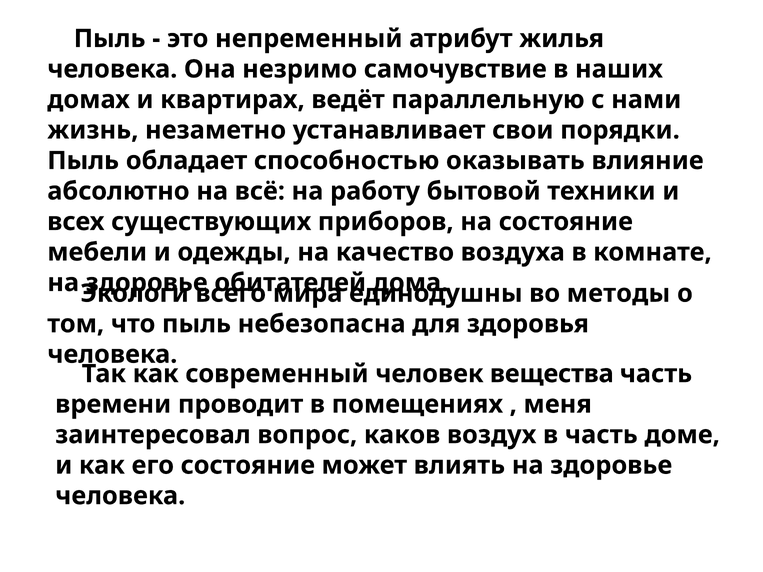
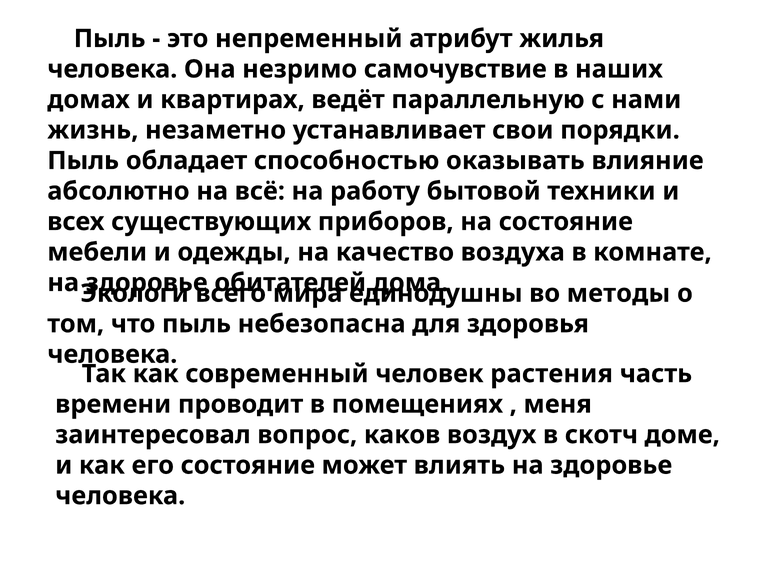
вещества: вещества -> растения
в часть: часть -> скотч
